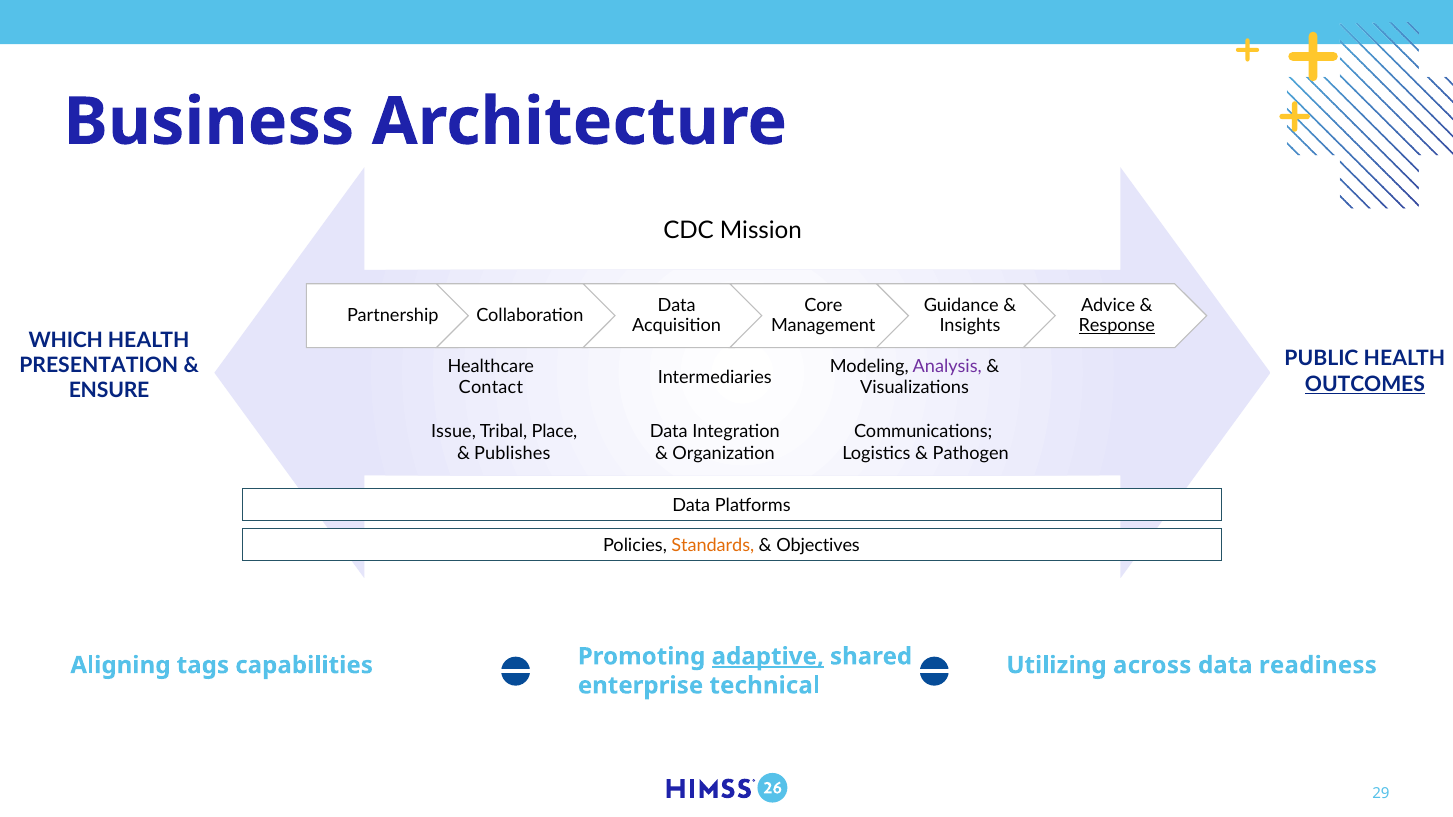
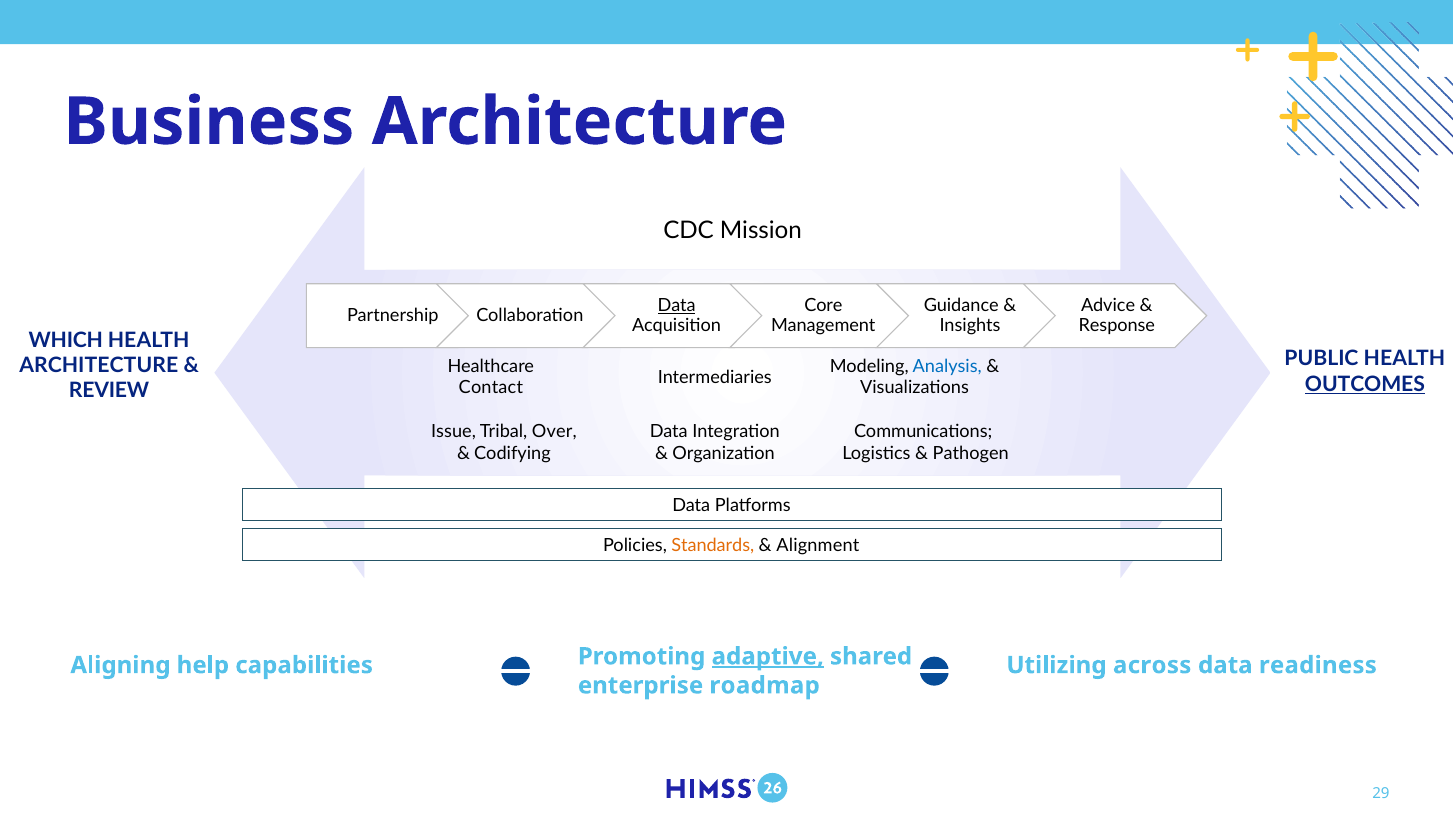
Data at (677, 306) underline: none -> present
Response underline: present -> none
PRESENTATION at (99, 366): PRESENTATION -> ARCHITECTURE
Analysis colour: purple -> blue
ENSURE: ENSURE -> REVIEW
Place: Place -> Over
Publishes: Publishes -> Codifying
Objectives: Objectives -> Alignment
tags: tags -> help
technical: technical -> roadmap
